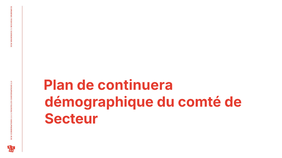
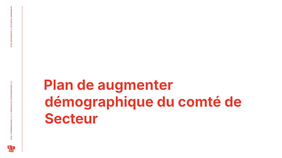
continuera: continuera -> augmenter
